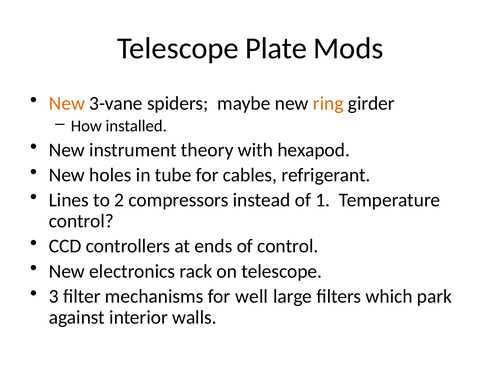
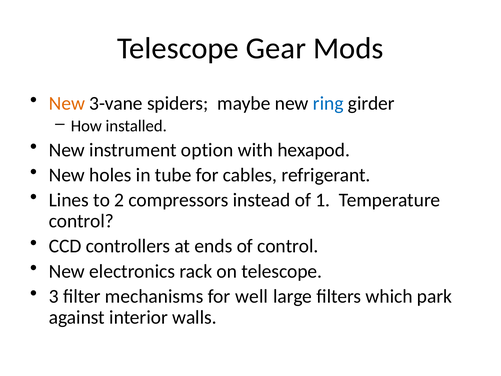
Plate: Plate -> Gear
ring colour: orange -> blue
theory: theory -> option
